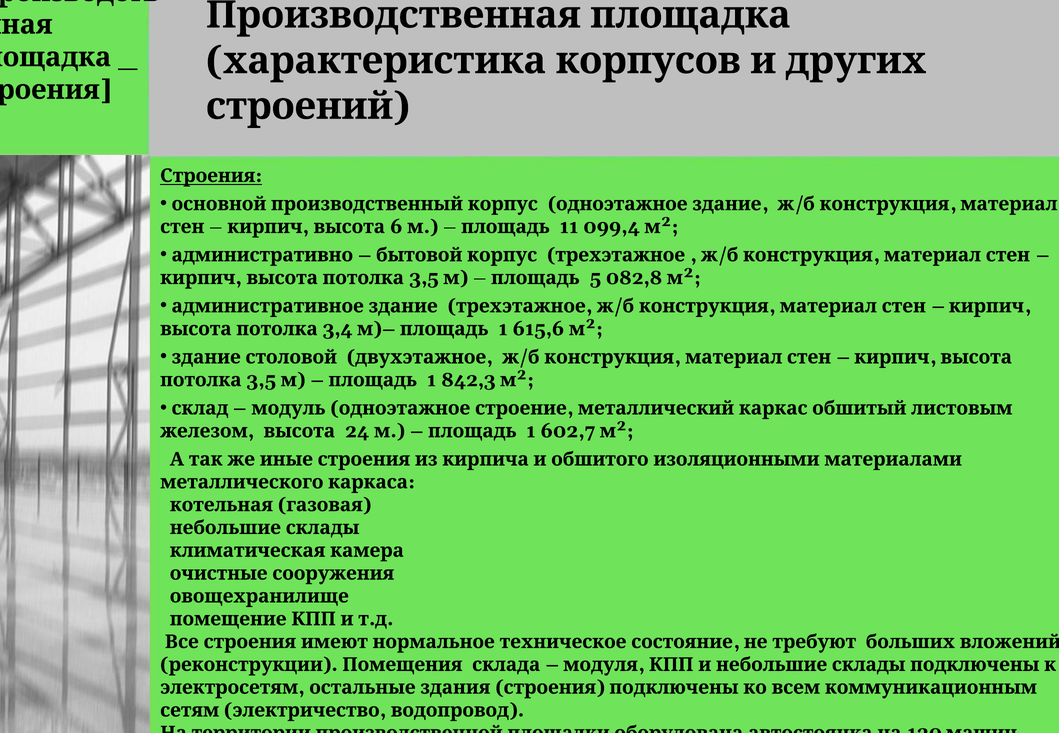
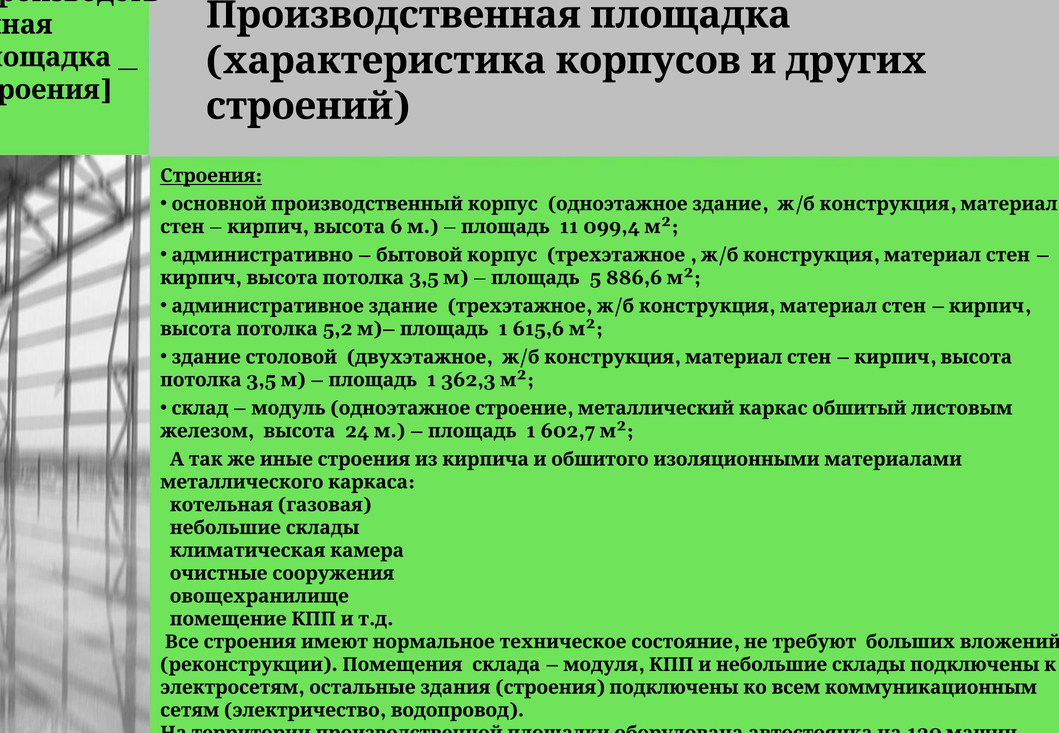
082,8: 082,8 -> 886,6
3,4: 3,4 -> 5,2
842,3: 842,3 -> 362,3
